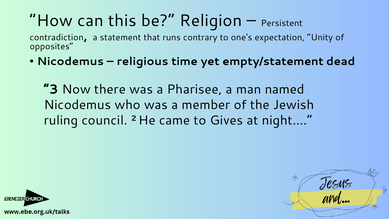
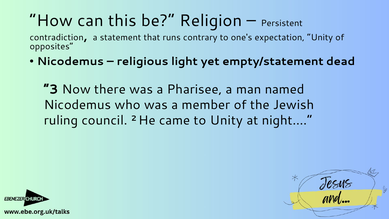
time: time -> light
to Gives: Gives -> Unity
